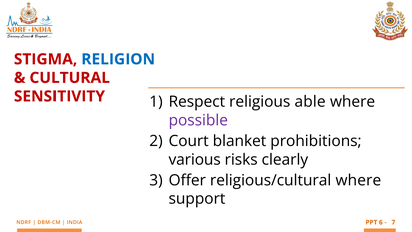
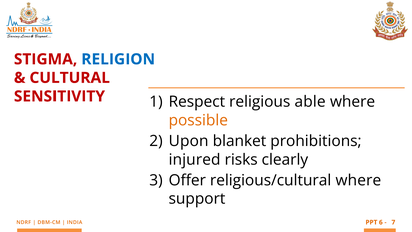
possible colour: purple -> orange
Court: Court -> Upon
various: various -> injured
